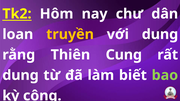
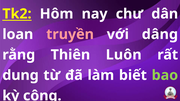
truyền colour: yellow -> pink
với dung: dung -> dâng
Cung: Cung -> Luôn
